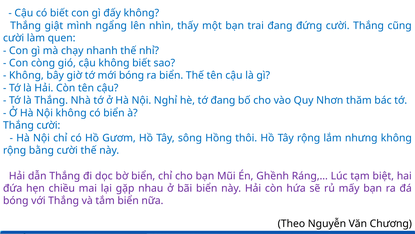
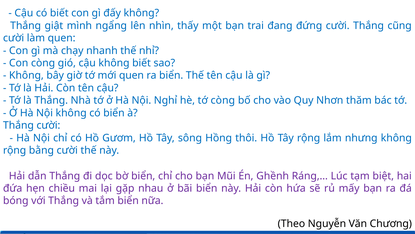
mới bóng: bóng -> quen
tớ đang: đang -> còng
